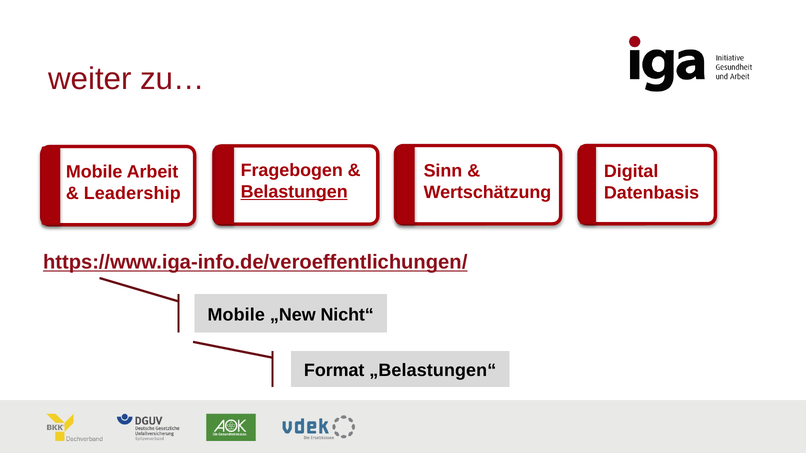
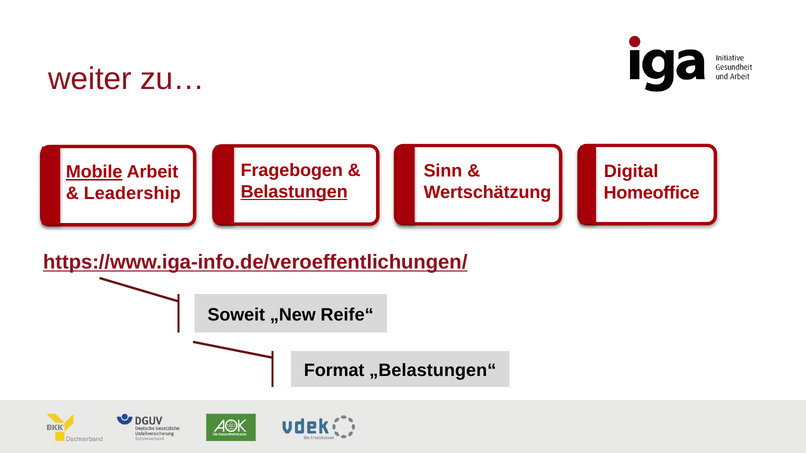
Mobile at (94, 172) underline: none -> present
Datenbasis: Datenbasis -> Homeoffice
Mobile at (236, 315): Mobile -> Soweit
Nicht“: Nicht“ -> Reife“
